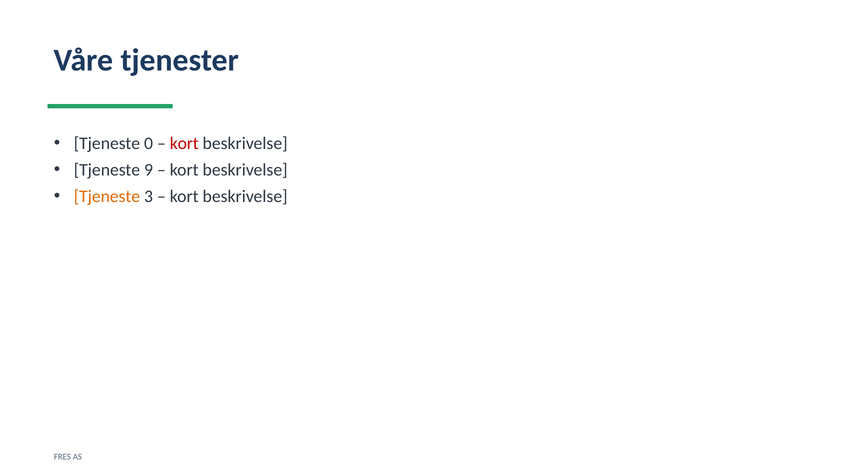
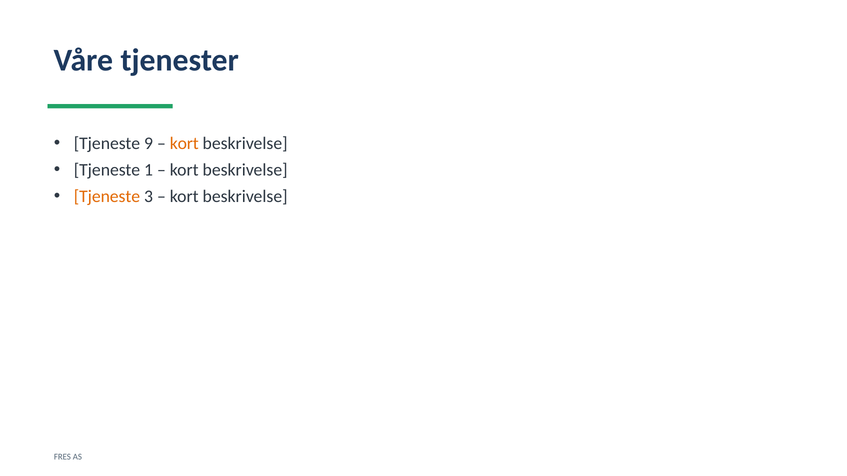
0: 0 -> 9
kort at (184, 143) colour: red -> orange
9: 9 -> 1
